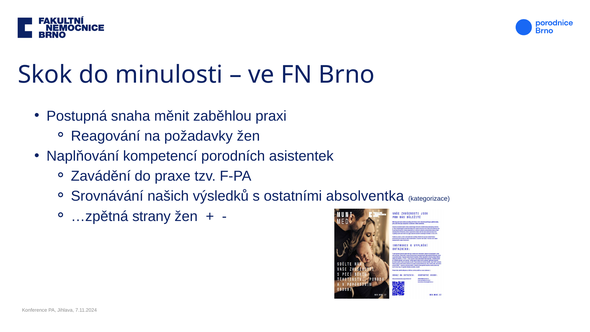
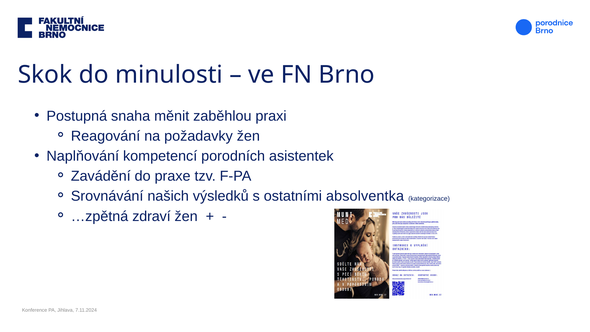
strany: strany -> zdraví
